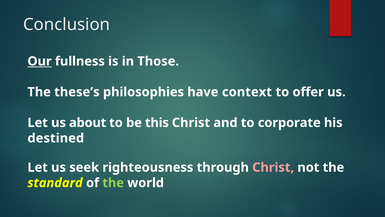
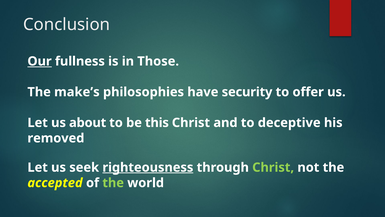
these’s: these’s -> make’s
context: context -> security
corporate: corporate -> deceptive
destined: destined -> removed
righteousness underline: none -> present
Christ at (273, 167) colour: pink -> light green
standard: standard -> accepted
